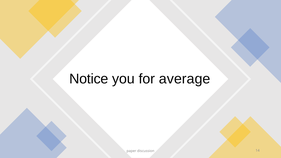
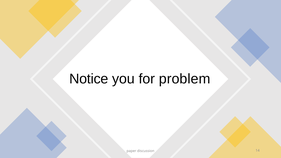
average: average -> problem
